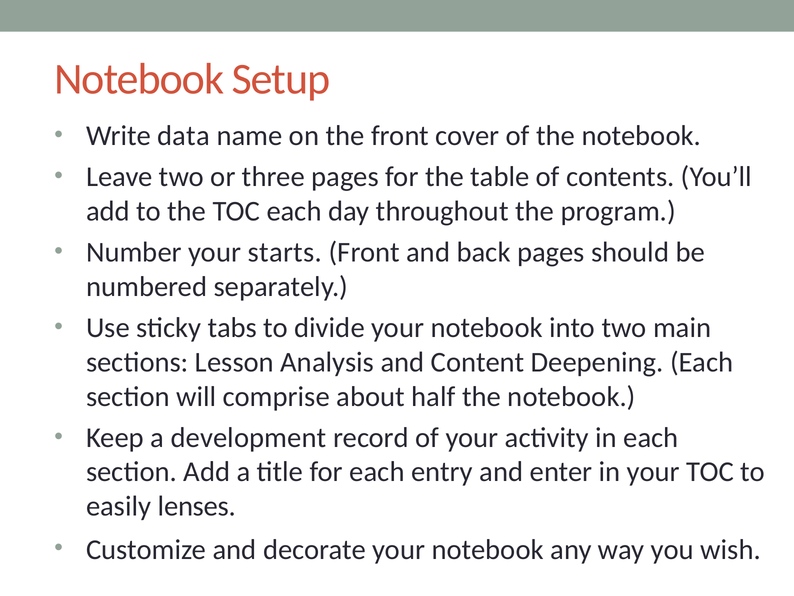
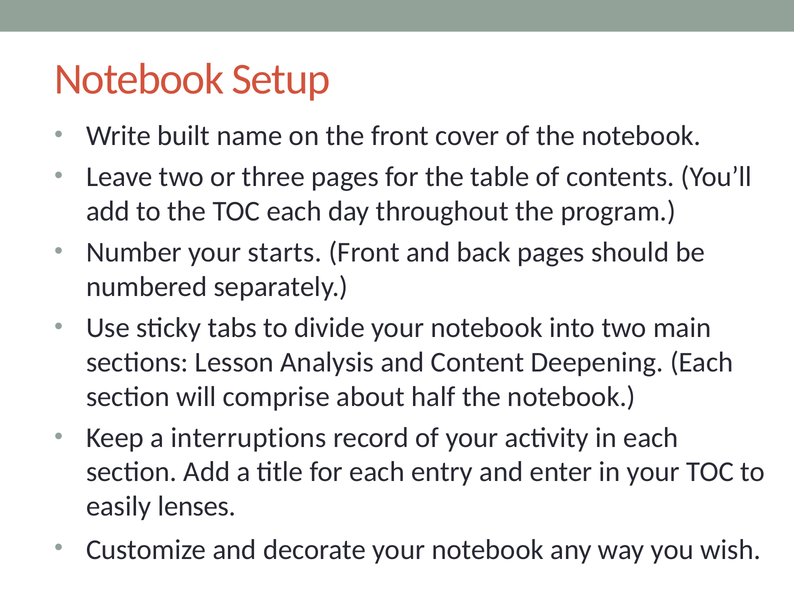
data: data -> built
development: development -> interruptions
